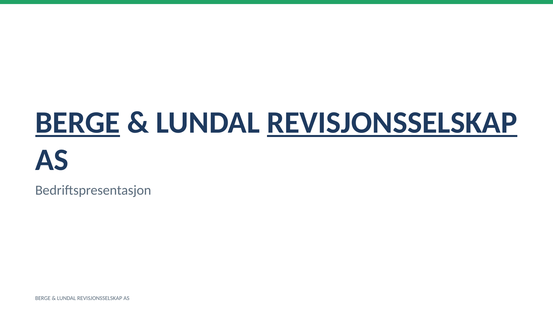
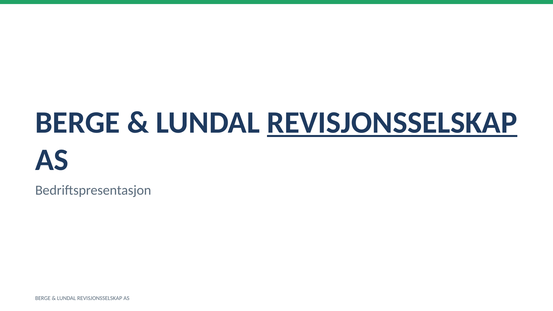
BERGE at (78, 123) underline: present -> none
